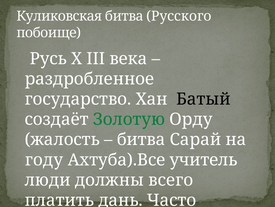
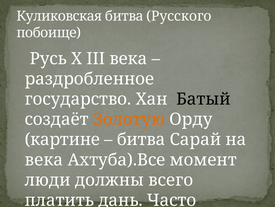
Золотую colour: green -> orange
жалость: жалость -> картине
году at (44, 159): году -> века
учитель: учитель -> момент
